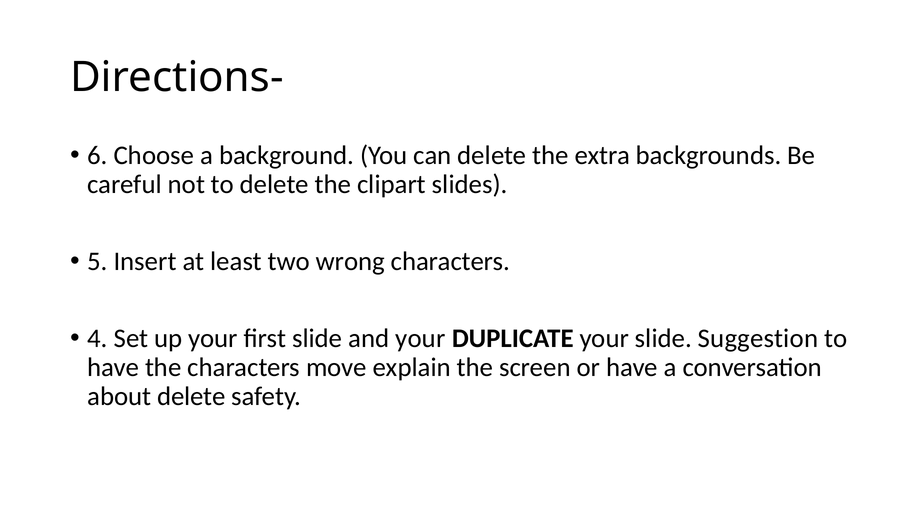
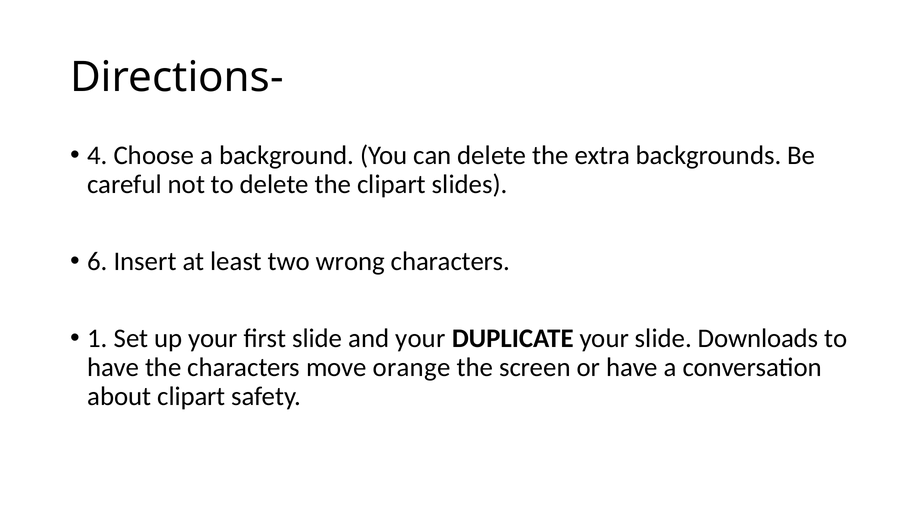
6: 6 -> 4
5: 5 -> 6
4: 4 -> 1
Suggestion: Suggestion -> Downloads
explain: explain -> orange
about delete: delete -> clipart
